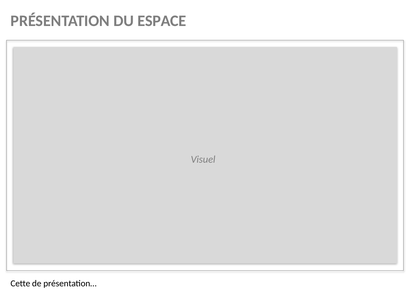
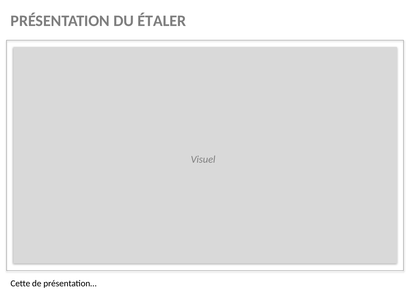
ESPACE: ESPACE -> ÉTALER
